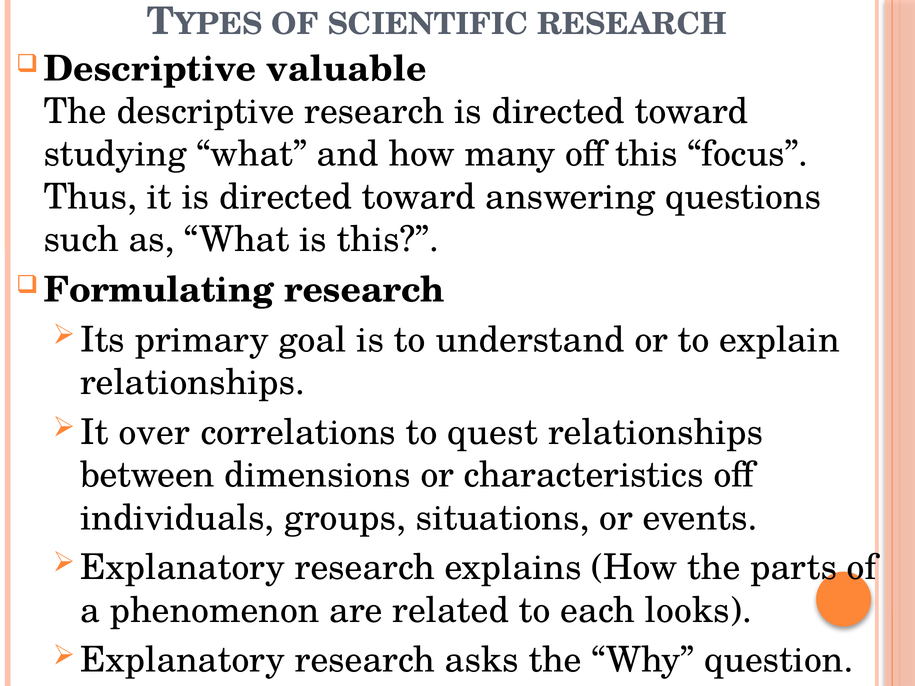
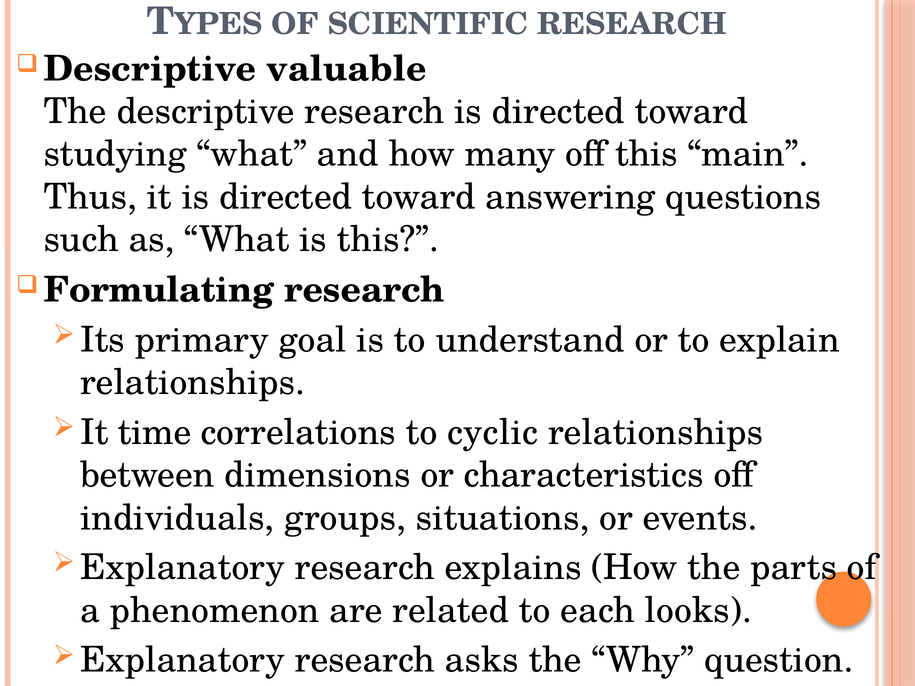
focus: focus -> main
over: over -> time
quest: quest -> cyclic
